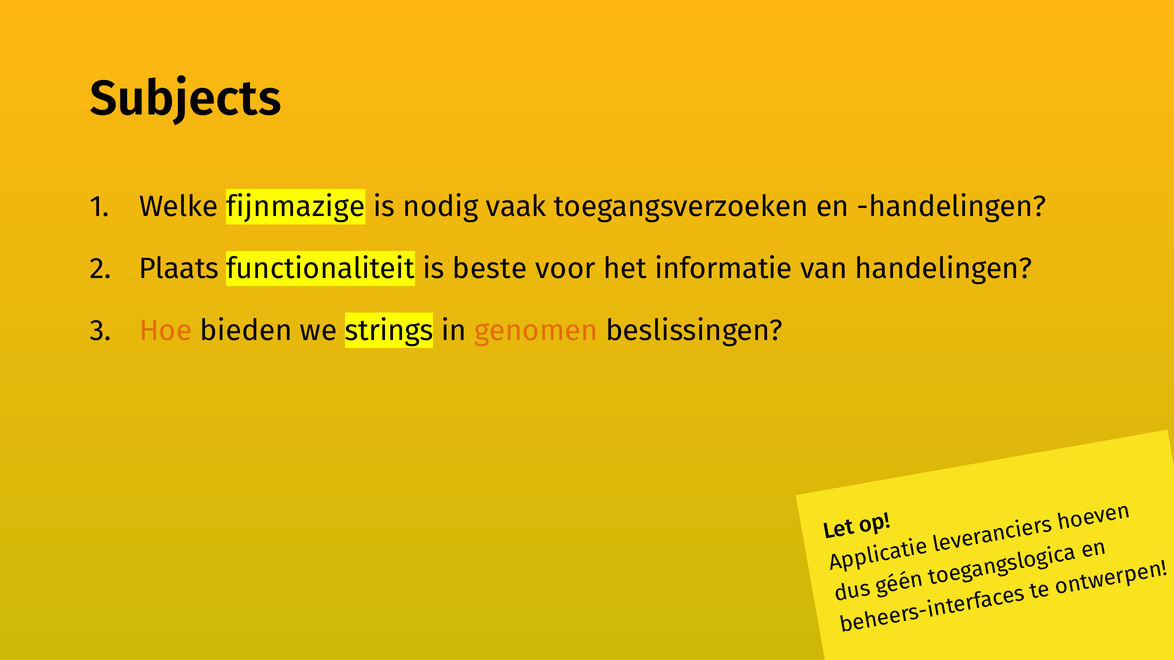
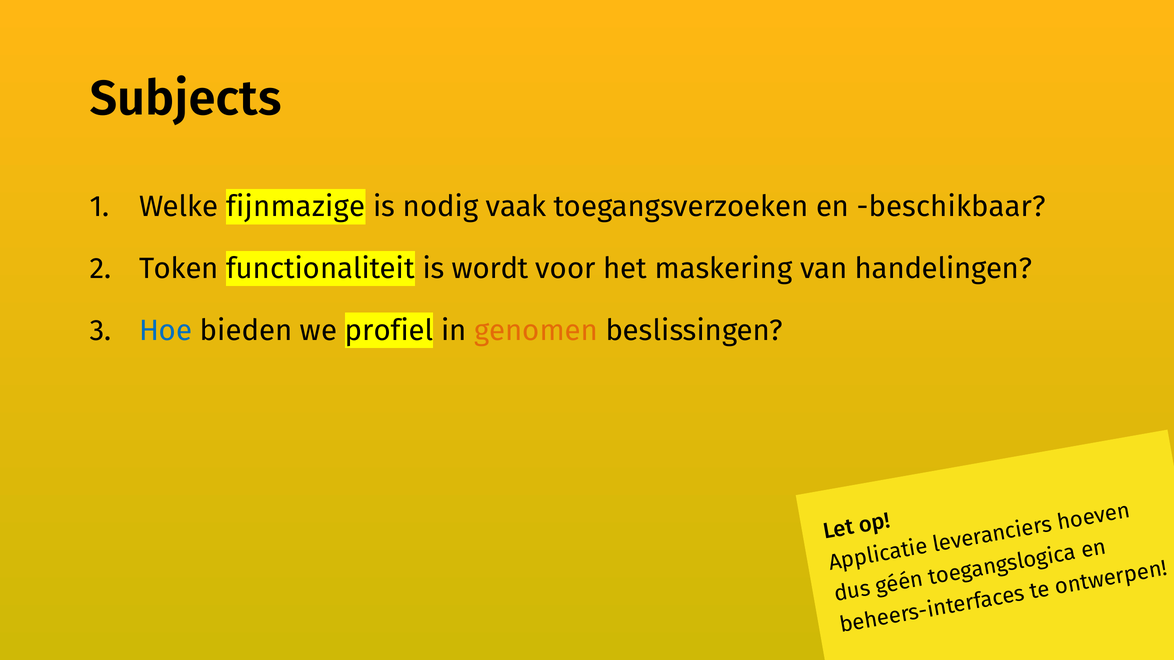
en handelingen: handelingen -> beschikbaar
Plaats: Plaats -> Token
beste: beste -> wordt
informatie: informatie -> maskering
Hoe colour: orange -> blue
strings: strings -> profiel
